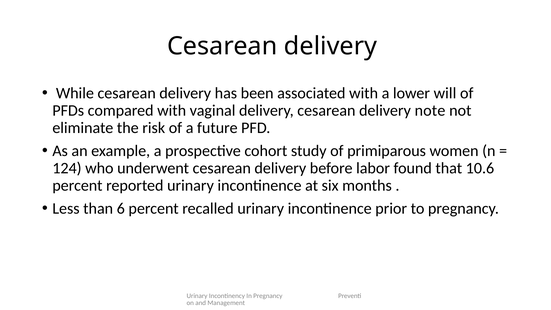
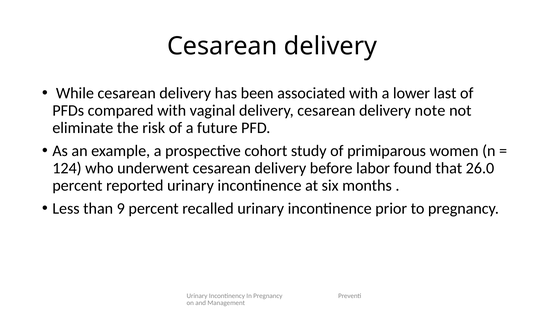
will: will -> last
10.6: 10.6 -> 26.0
6: 6 -> 9
